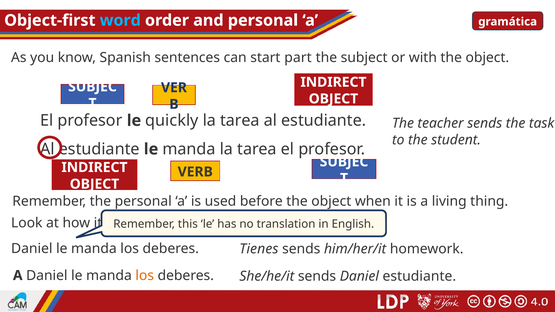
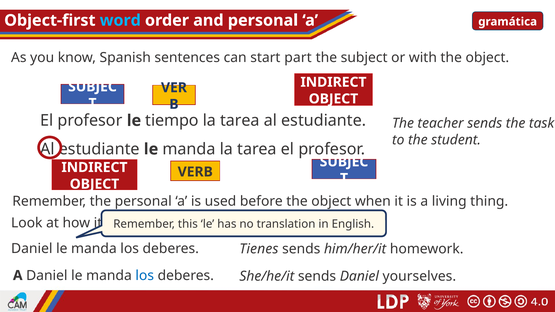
quickly: quickly -> tiempo
Daniel estudiante: estudiante -> yourselves
los at (145, 276) colour: orange -> blue
